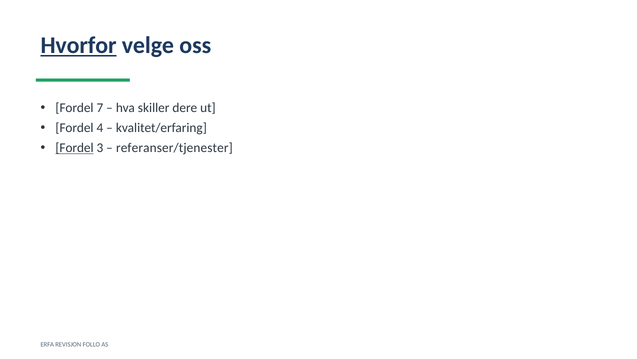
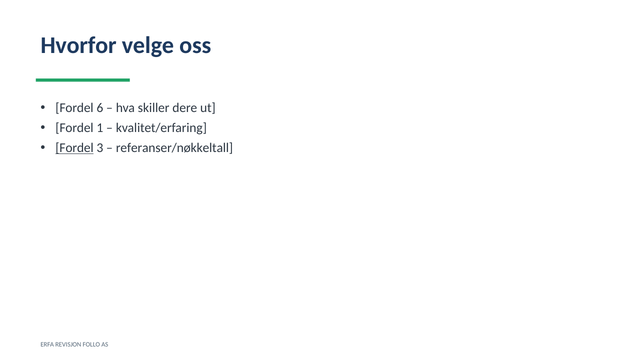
Hvorfor underline: present -> none
7: 7 -> 6
4: 4 -> 1
referanser/tjenester: referanser/tjenester -> referanser/nøkkeltall
